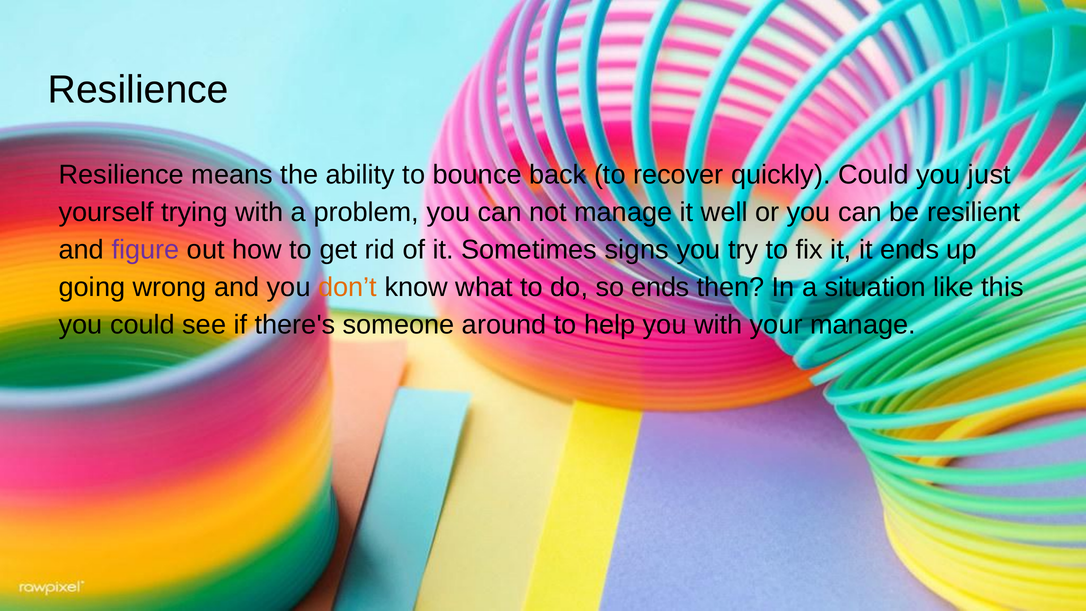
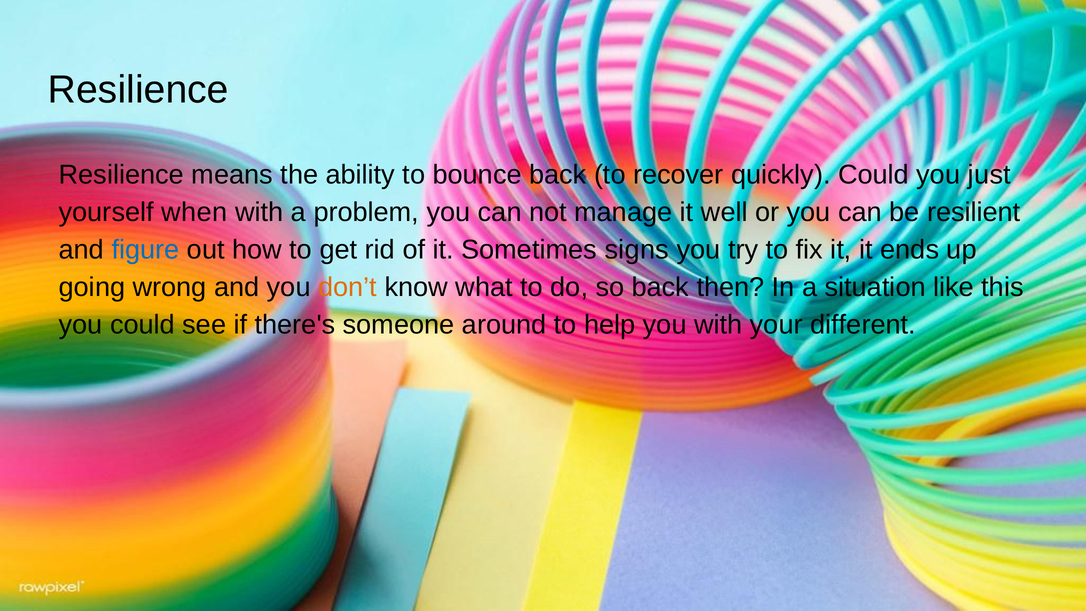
trying: trying -> when
figure colour: purple -> blue
so ends: ends -> back
your manage: manage -> different
